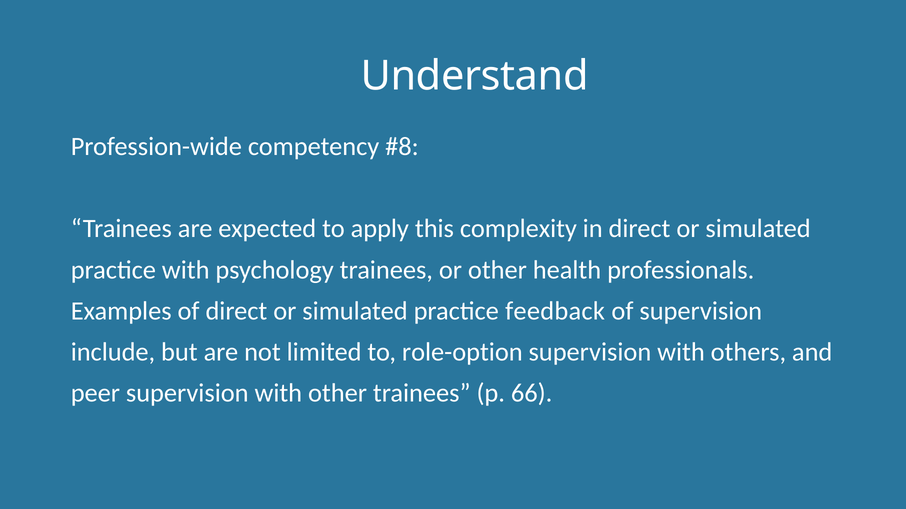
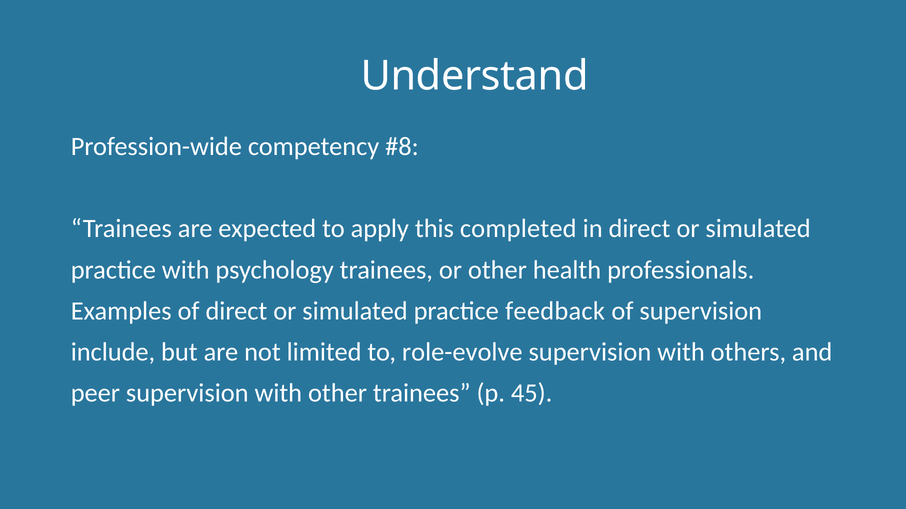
complexity: complexity -> completed
role-option: role-option -> role-evolve
66: 66 -> 45
